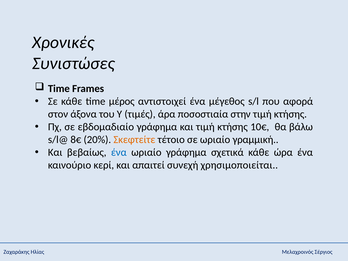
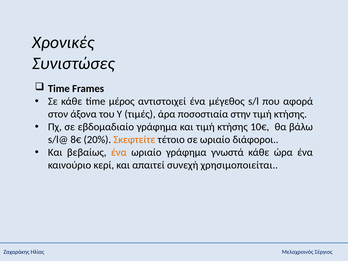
γραμμική: γραμμική -> διάφοροι
ένα at (119, 152) colour: blue -> orange
σχετικά: σχετικά -> γνωστά
